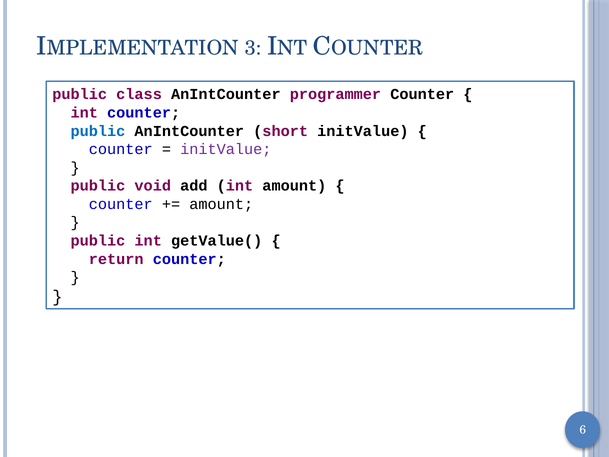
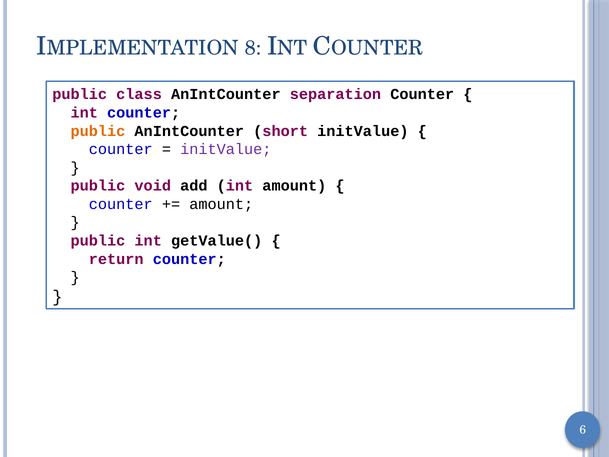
3: 3 -> 8
programmer: programmer -> separation
public at (98, 131) colour: blue -> orange
